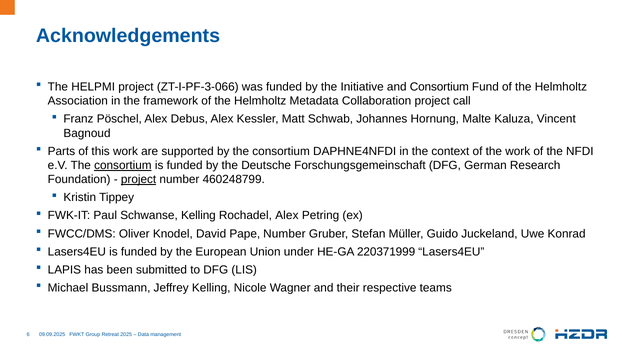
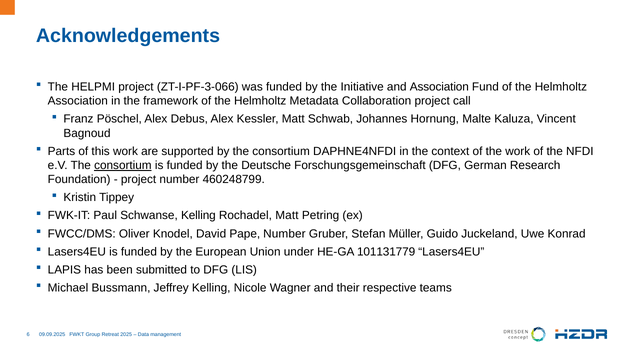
and Consortium: Consortium -> Association
project at (139, 180) underline: present -> none
Rochadel Alex: Alex -> Matt
220371999: 220371999 -> 101131779
